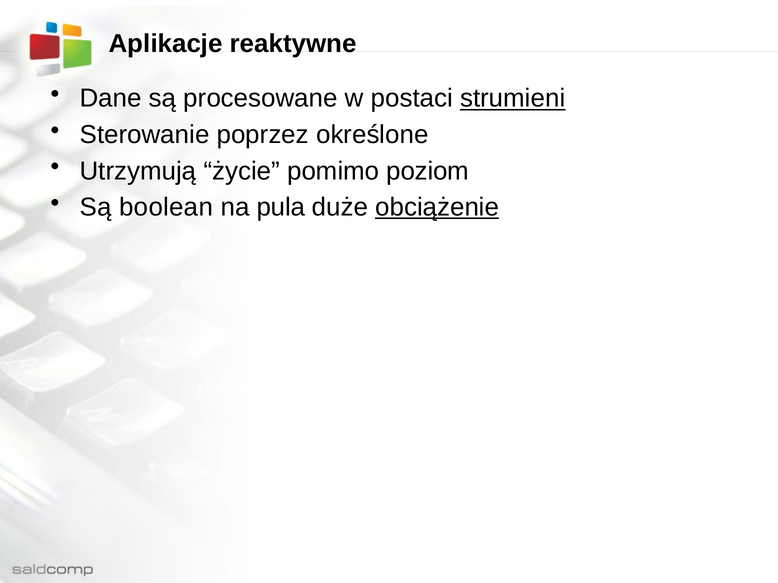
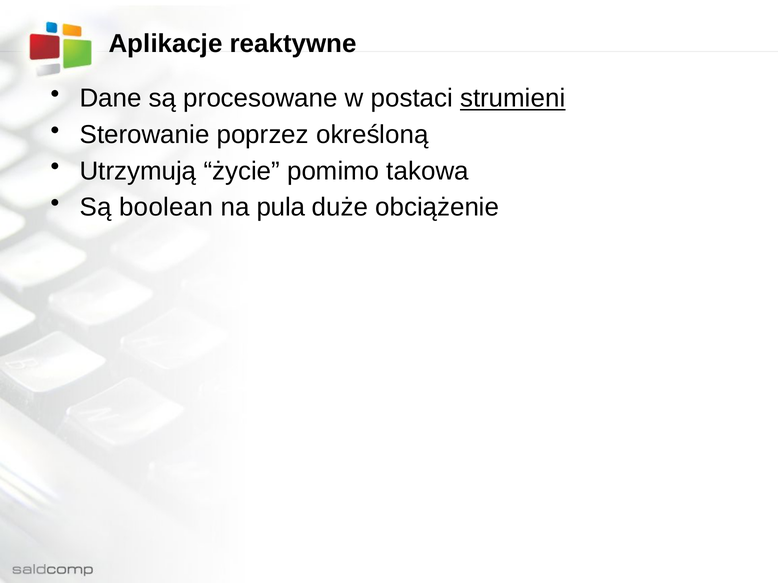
określone: określone -> określoną
poziom: poziom -> takowa
obciążenie underline: present -> none
